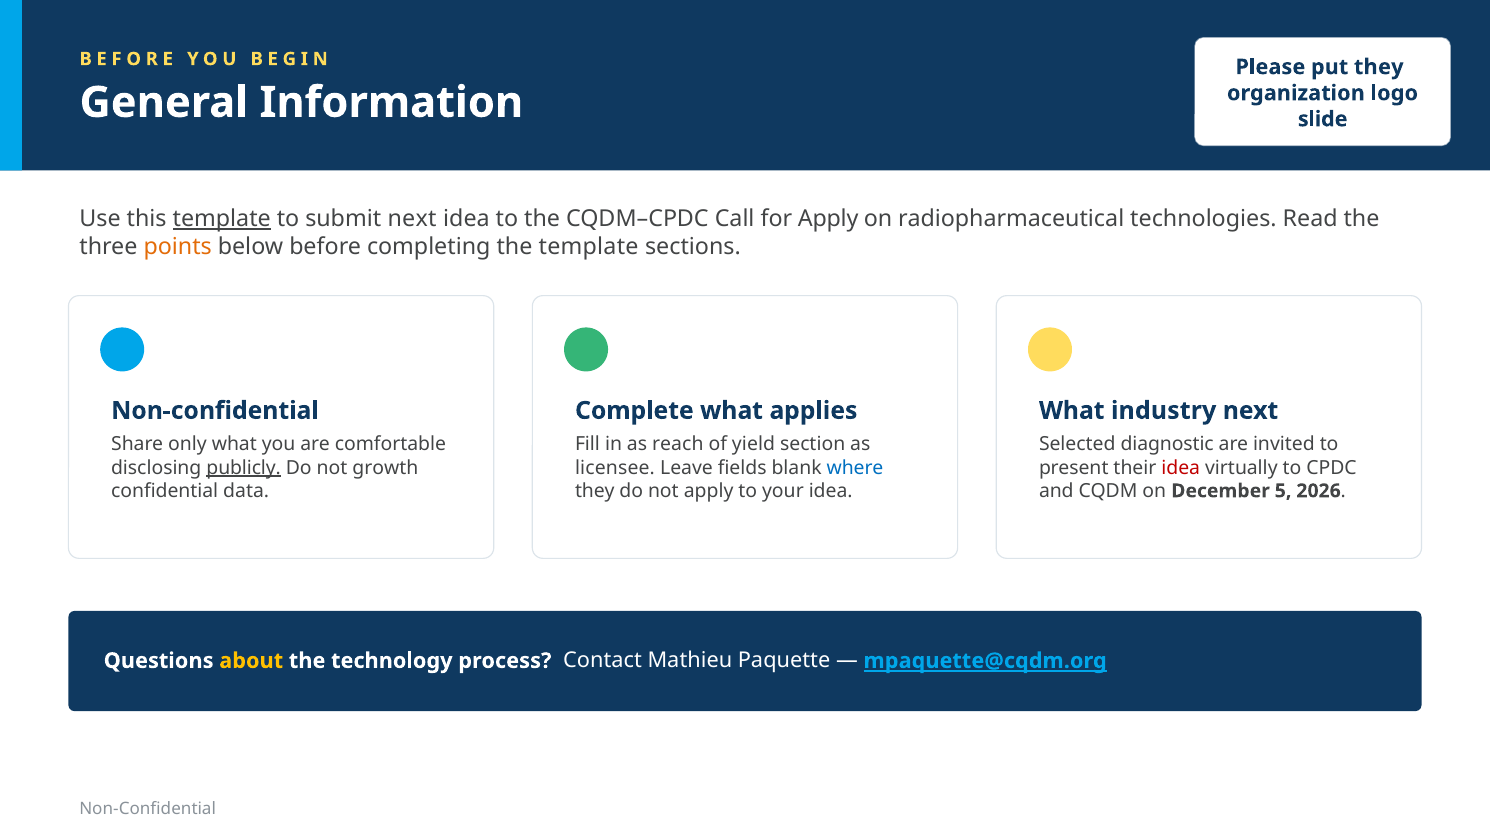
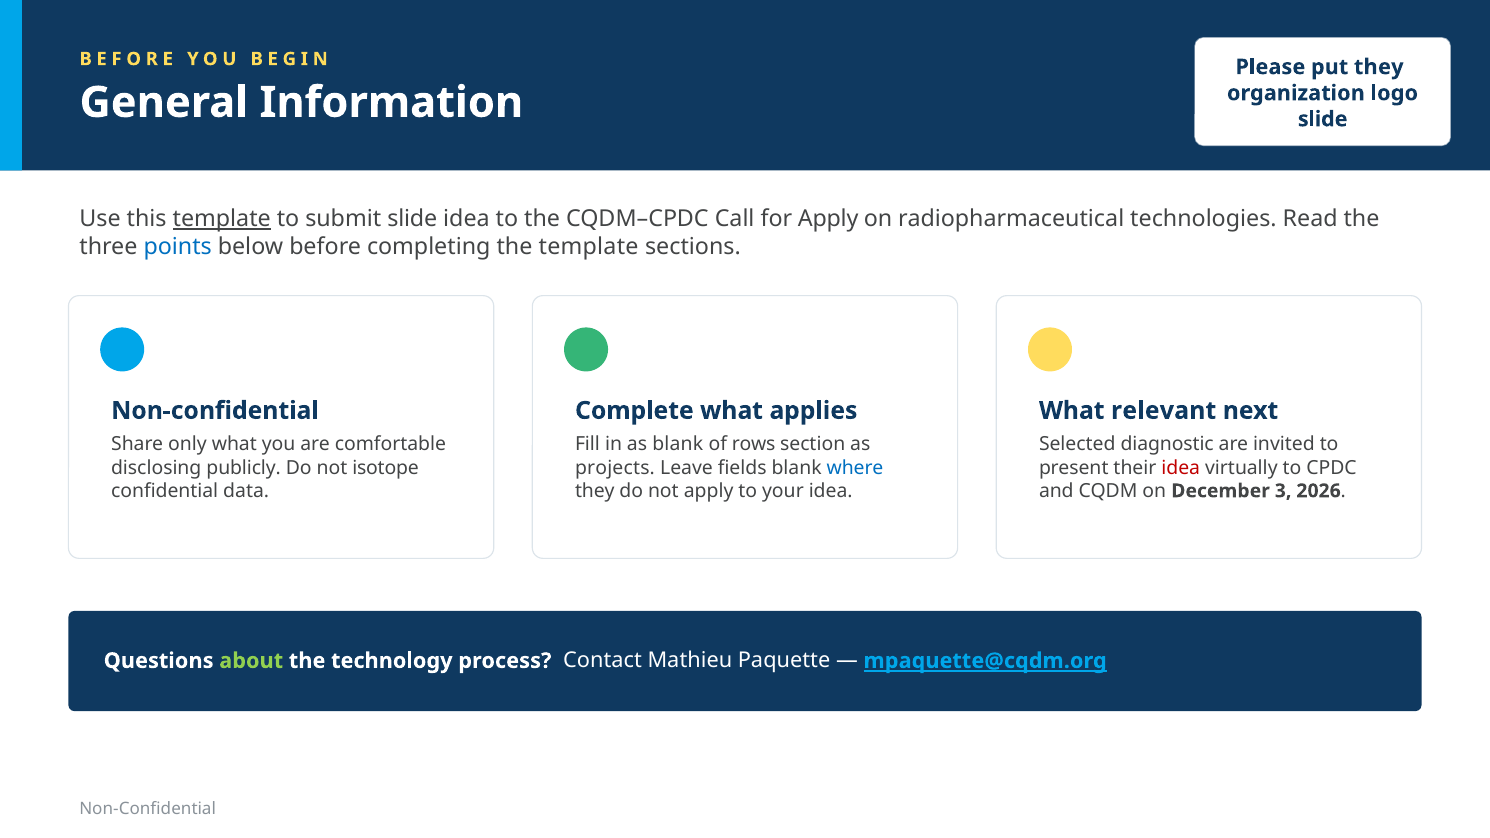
submit next: next -> slide
points colour: orange -> blue
industry: industry -> relevant
as reach: reach -> blank
yield: yield -> rows
publicly underline: present -> none
growth: growth -> isotope
licensee: licensee -> projects
5: 5 -> 3
about colour: yellow -> light green
